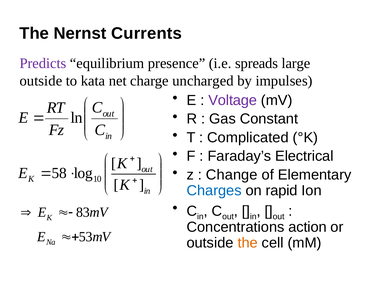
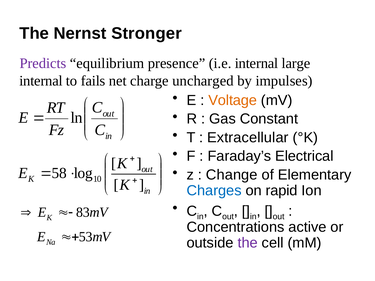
Currents: Currents -> Stronger
i.e spreads: spreads -> internal
outside at (41, 81): outside -> internal
kata: kata -> fails
Voltage colour: purple -> orange
Complicated: Complicated -> Extracellular
action: action -> active
the at (248, 243) colour: orange -> purple
